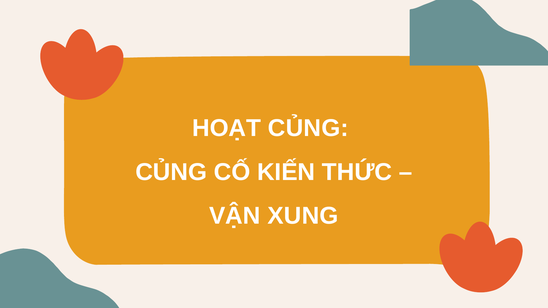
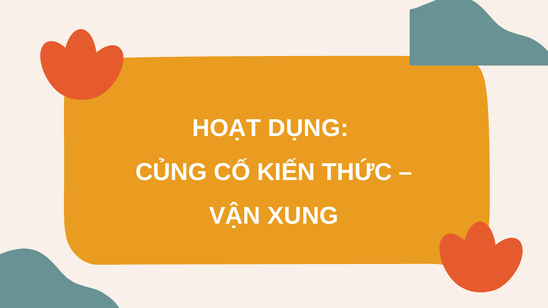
HOẠT CỦNG: CỦNG -> DỤNG
